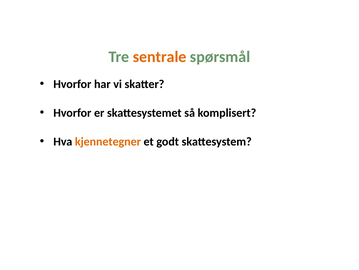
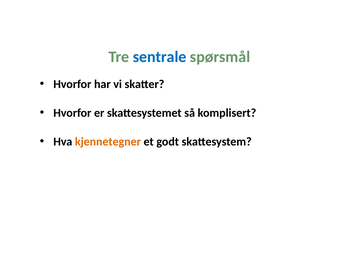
sentrale colour: orange -> blue
